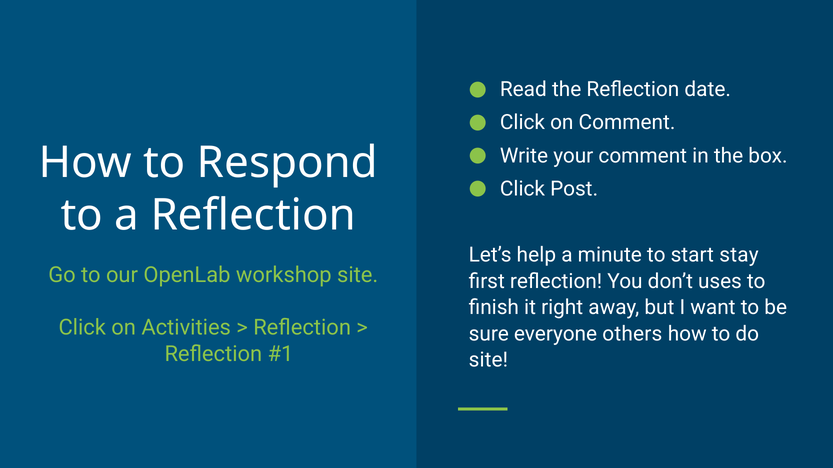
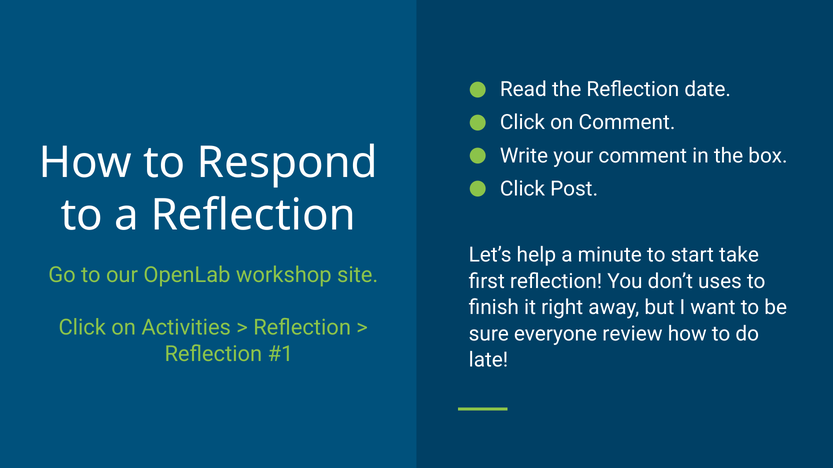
stay: stay -> take
others: others -> review
site at (488, 360): site -> late
